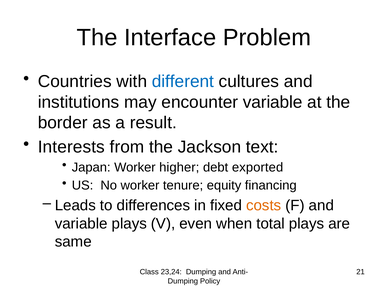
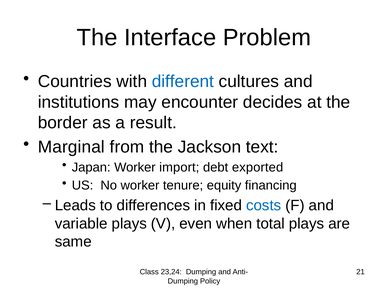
encounter variable: variable -> decides
Interests: Interests -> Marginal
higher: higher -> import
costs colour: orange -> blue
